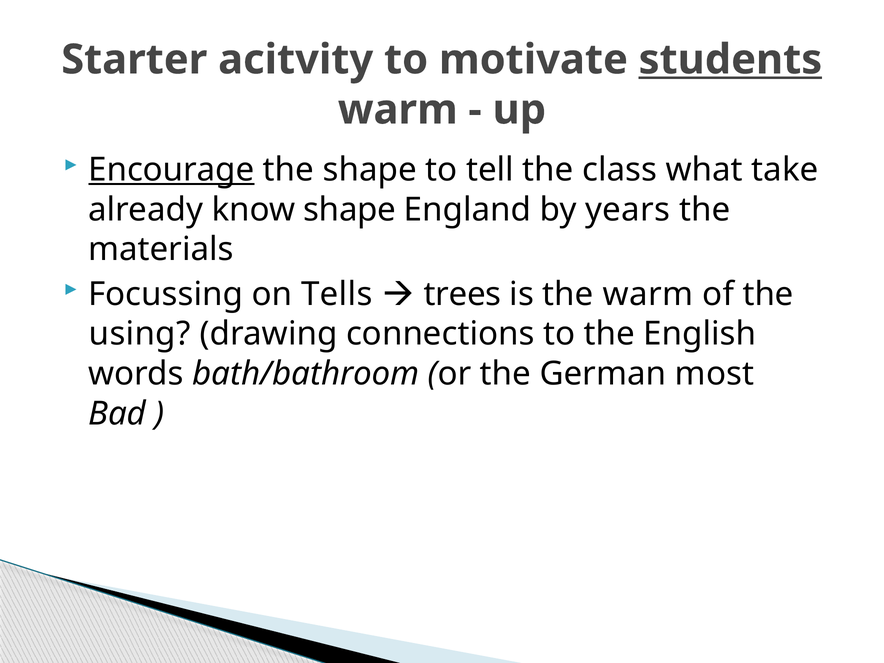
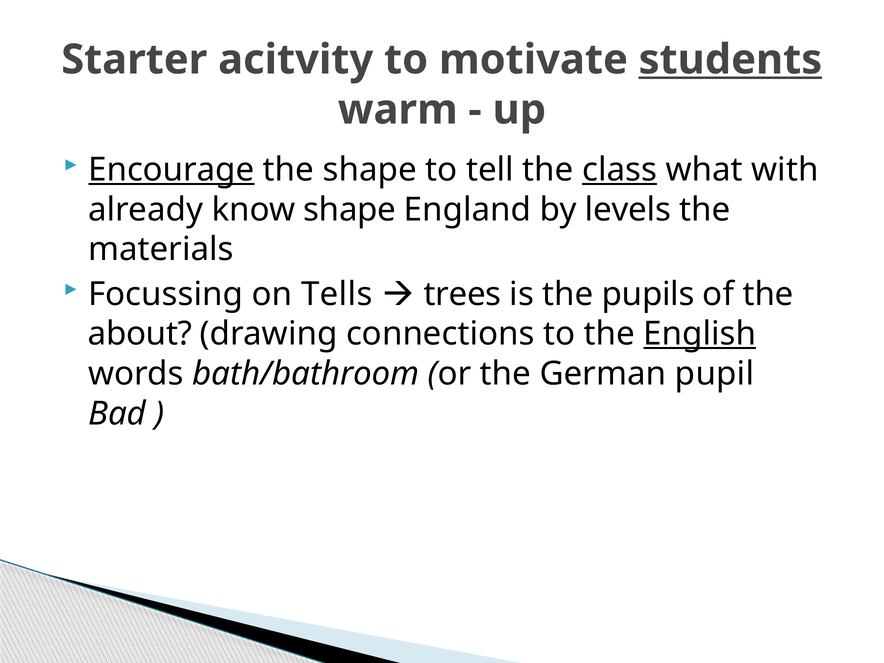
class underline: none -> present
take: take -> with
years: years -> levels
the warm: warm -> pupils
using: using -> about
English underline: none -> present
most: most -> pupil
